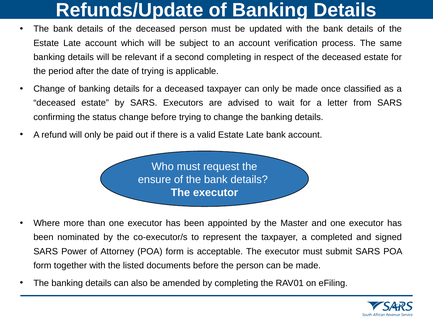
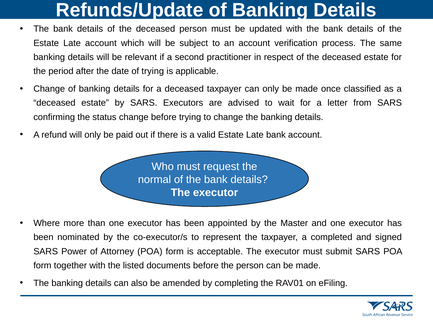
second completing: completing -> practitioner
ensure: ensure -> normal
